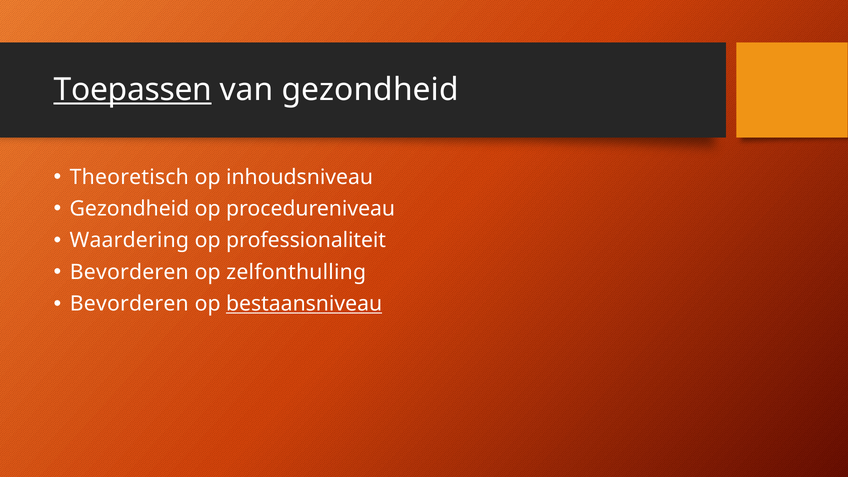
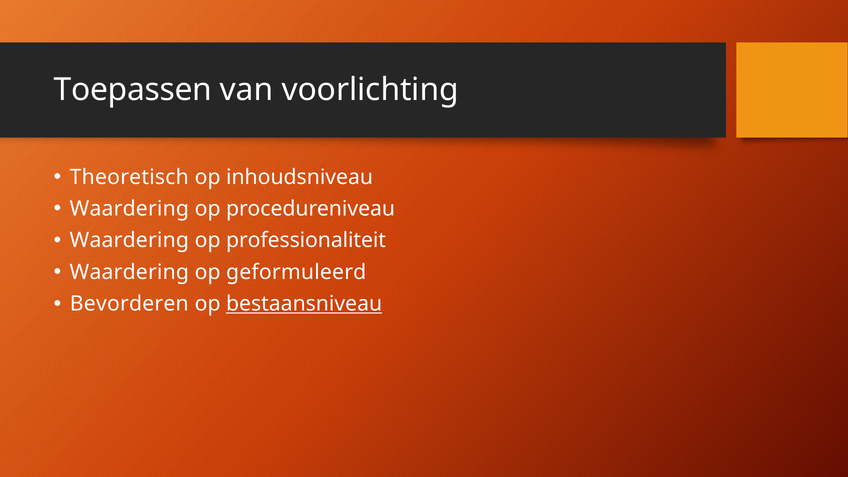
Toepassen underline: present -> none
van gezondheid: gezondheid -> voorlichting
Gezondheid at (129, 209): Gezondheid -> Waardering
Bevorderen at (129, 272): Bevorderen -> Waardering
zelfonthulling: zelfonthulling -> geformuleerd
